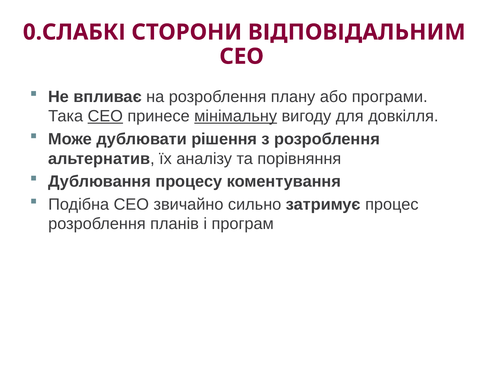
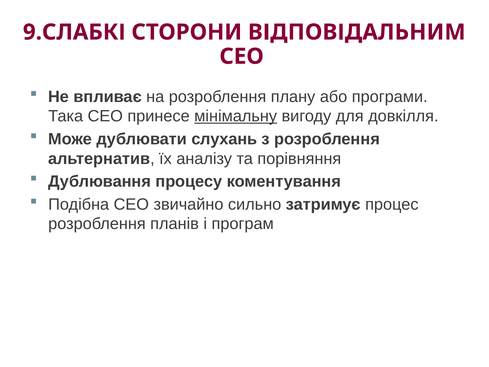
0.СЛАБКІ: 0.СЛАБКІ -> 9.СЛАБКІ
СЕО at (105, 116) underline: present -> none
рішення: рішення -> слухань
